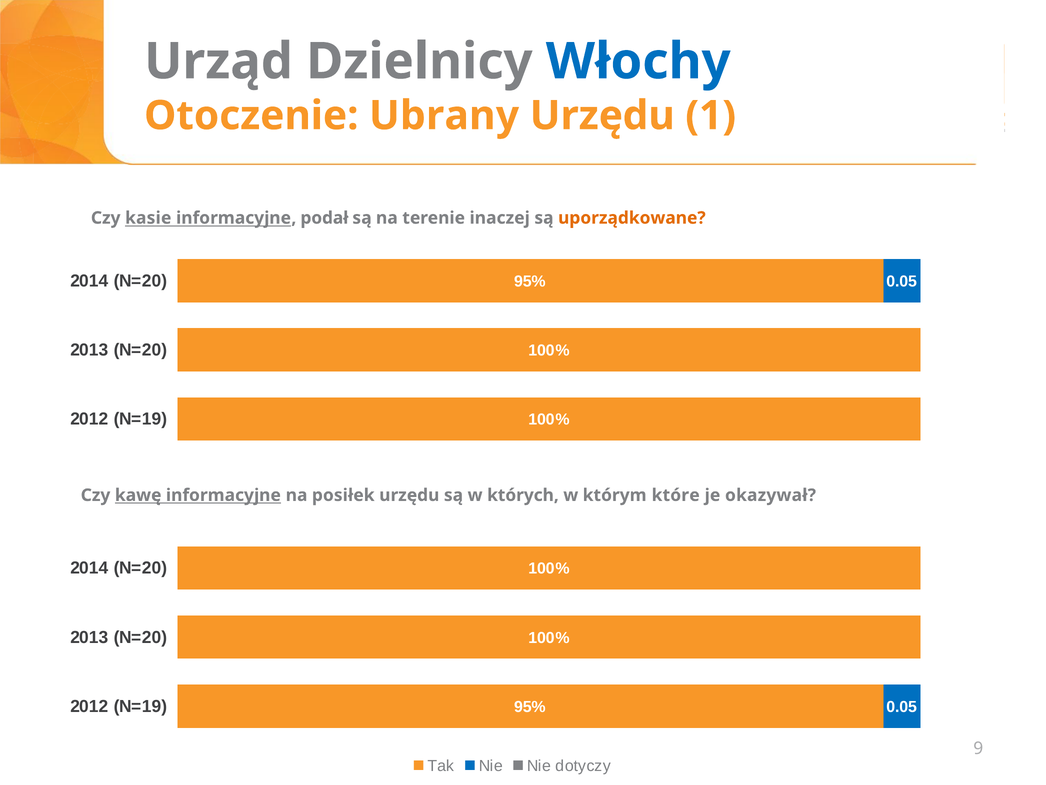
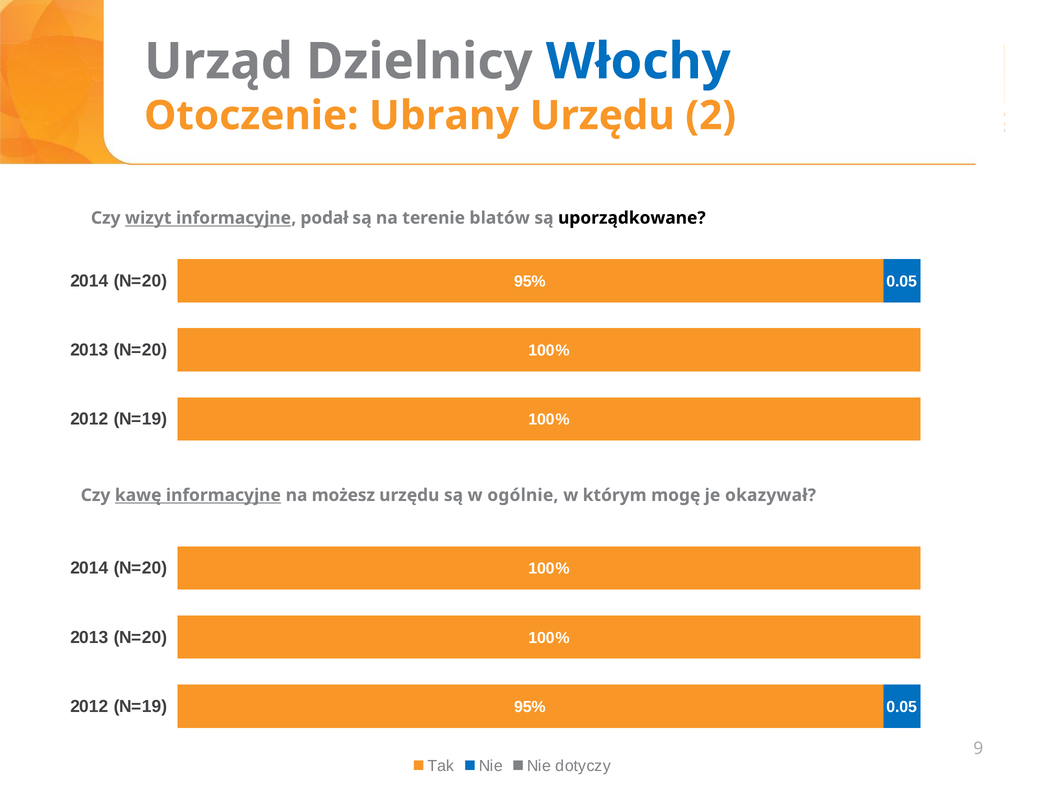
1: 1 -> 2
kasie: kasie -> wizyt
inaczej: inaczej -> blatów
uporządkowane colour: orange -> black
posiłek: posiłek -> możesz
których: których -> ogólnie
które: które -> mogę
